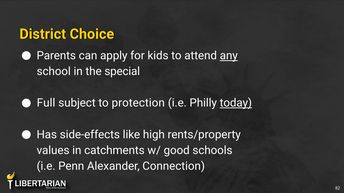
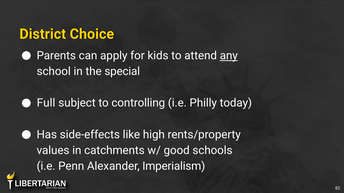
protection: protection -> controlling
today underline: present -> none
Connection: Connection -> Imperialism
